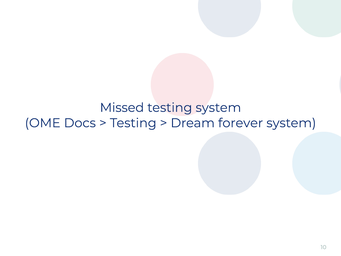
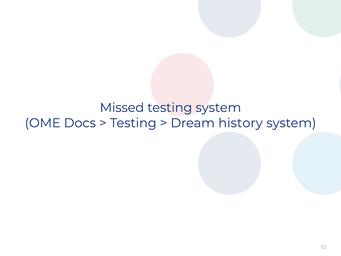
forever: forever -> history
